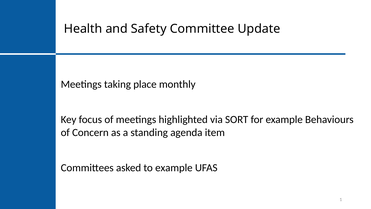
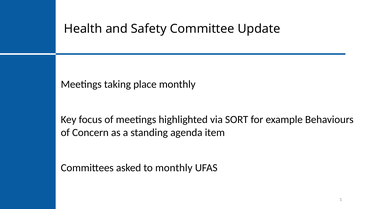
to example: example -> monthly
